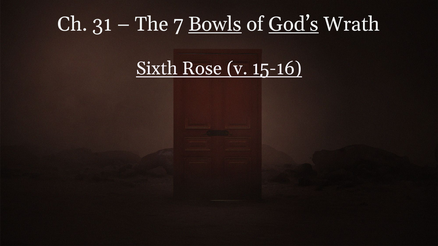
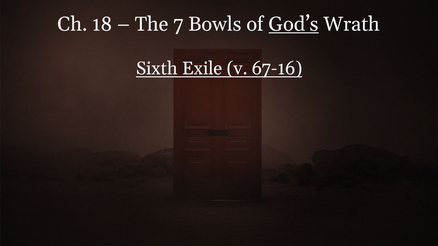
31: 31 -> 18
Bowls underline: present -> none
Rose: Rose -> Exile
15-16: 15-16 -> 67-16
